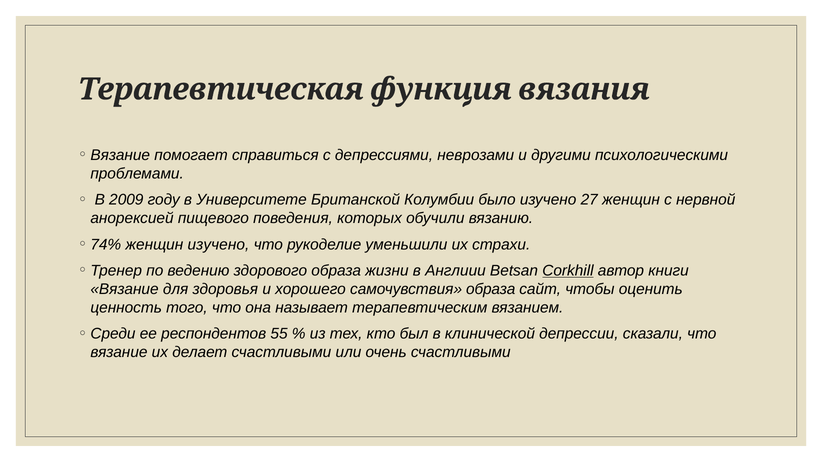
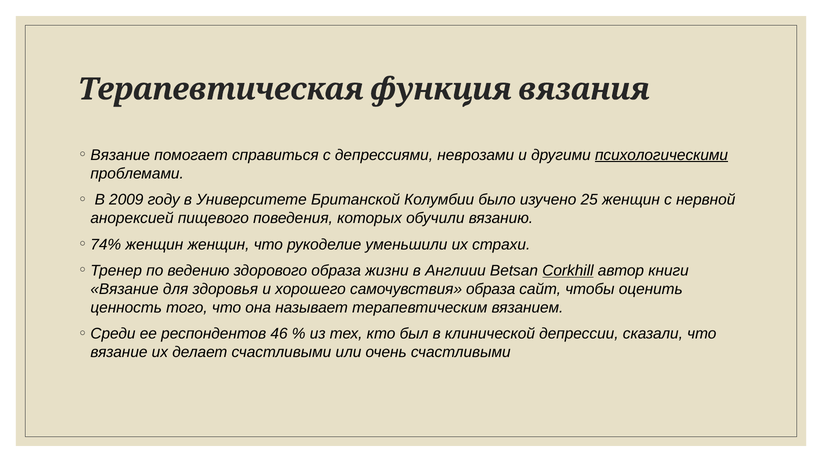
психологическими underline: none -> present
27: 27 -> 25
женщин изучено: изучено -> женщин
55: 55 -> 46
